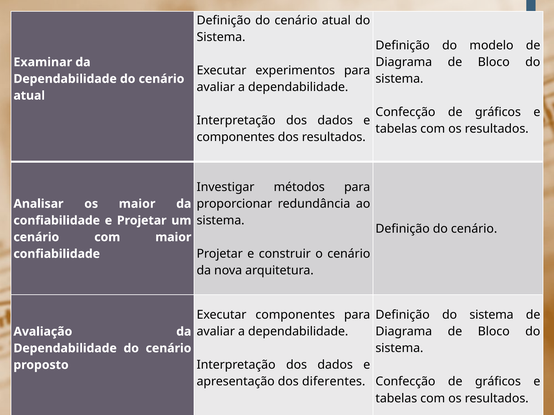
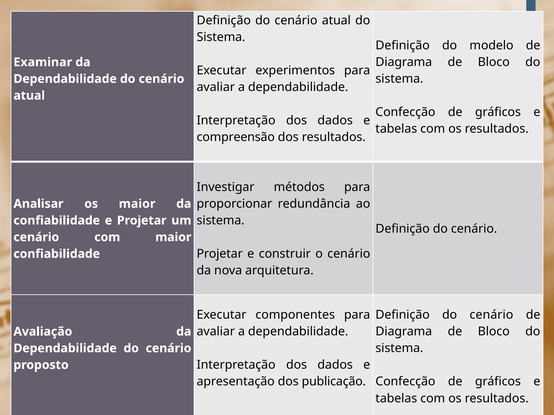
componentes at (236, 137): componentes -> compreensão
sistema at (492, 315): sistema -> cenário
diferentes: diferentes -> publicação
